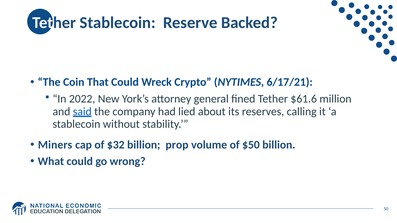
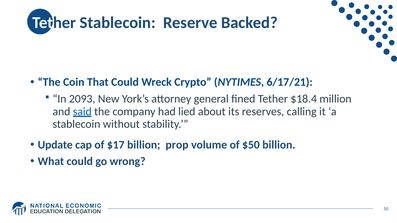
2022: 2022 -> 2093
$61.6: $61.6 -> $18.4
Miners: Miners -> Update
$32: $32 -> $17
